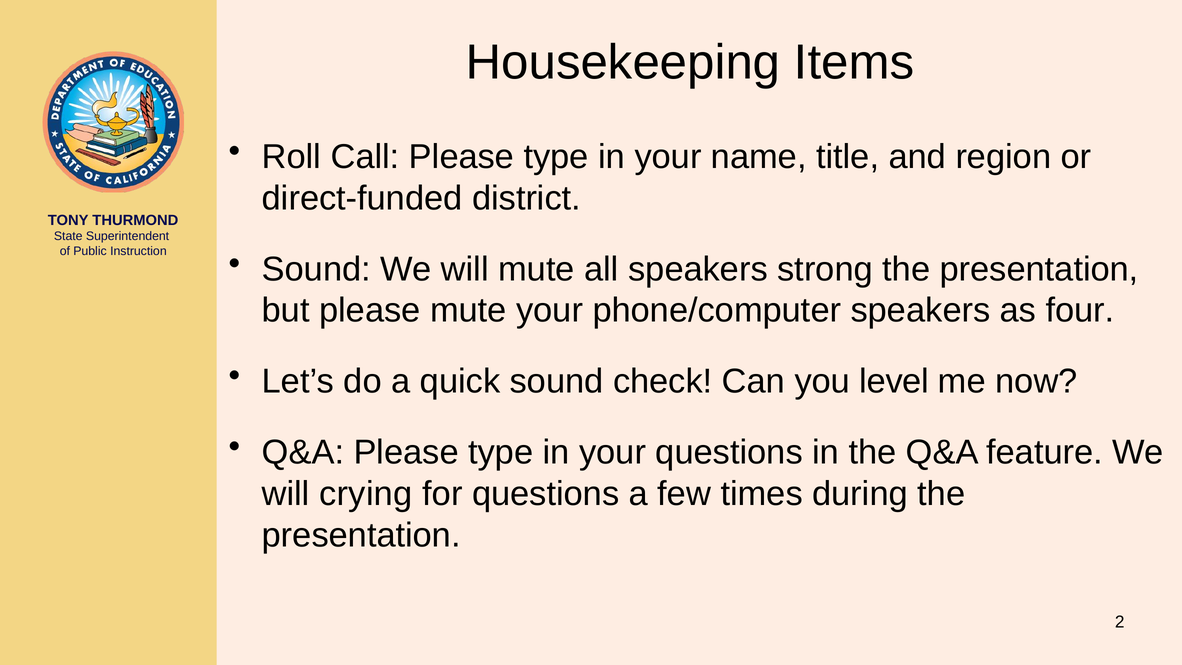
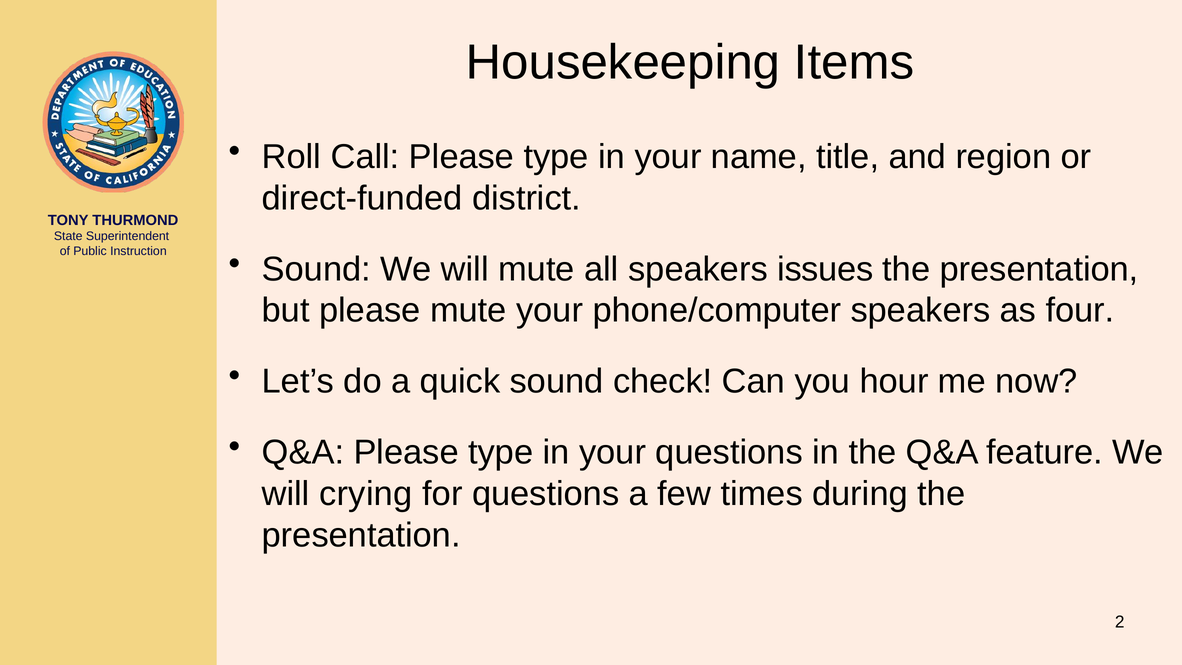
strong: strong -> issues
level: level -> hour
